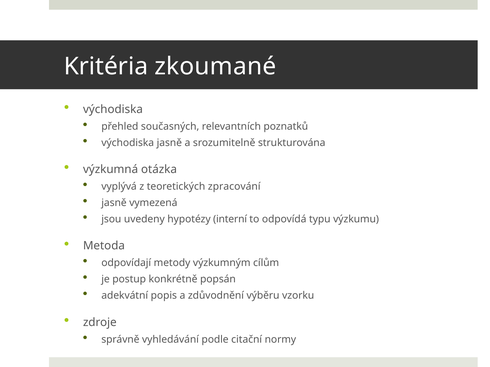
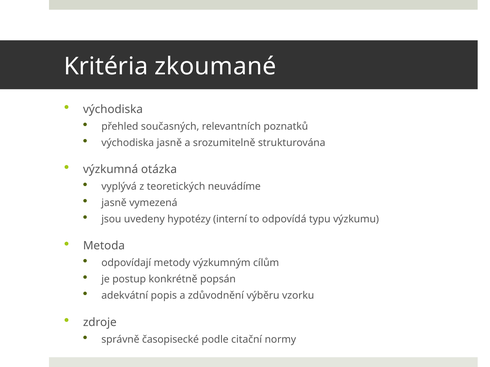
zpracování: zpracování -> neuvádíme
vyhledávání: vyhledávání -> časopisecké
